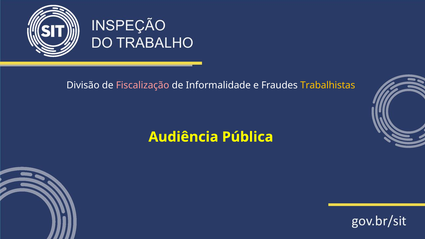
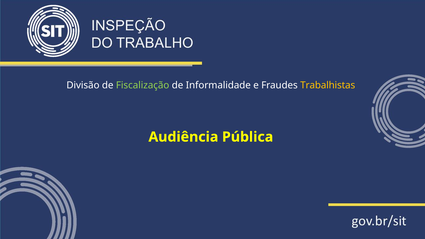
Fiscalização colour: pink -> light green
